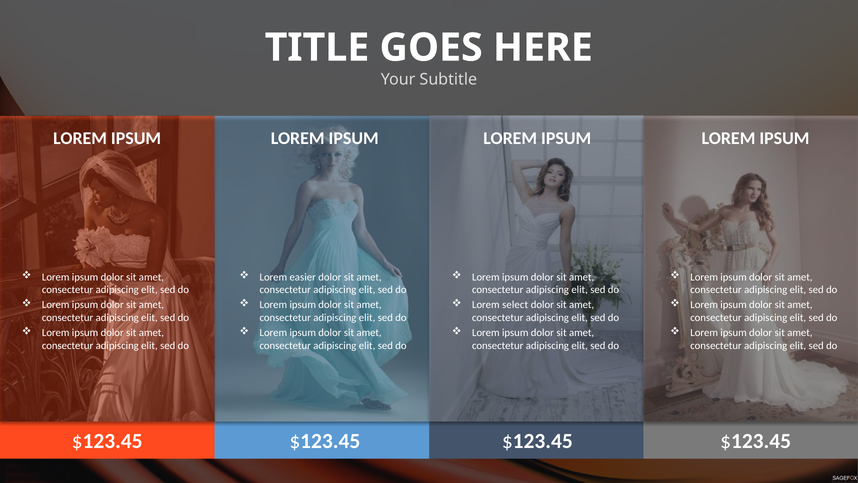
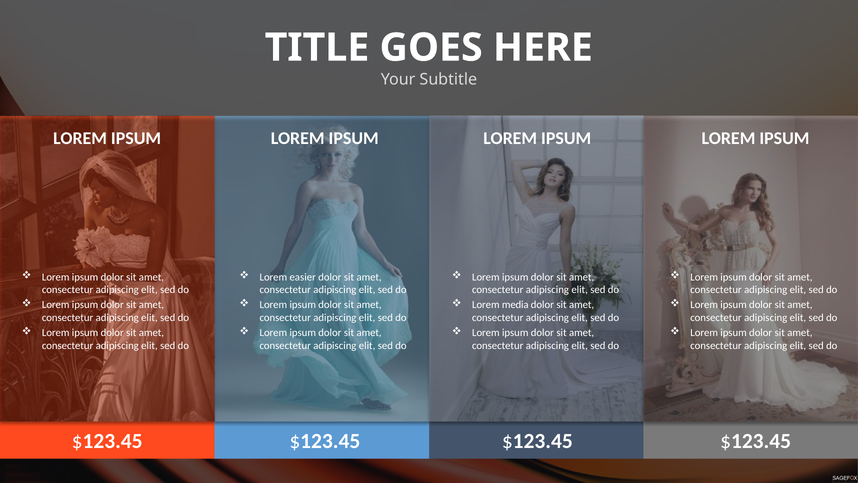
select: select -> media
